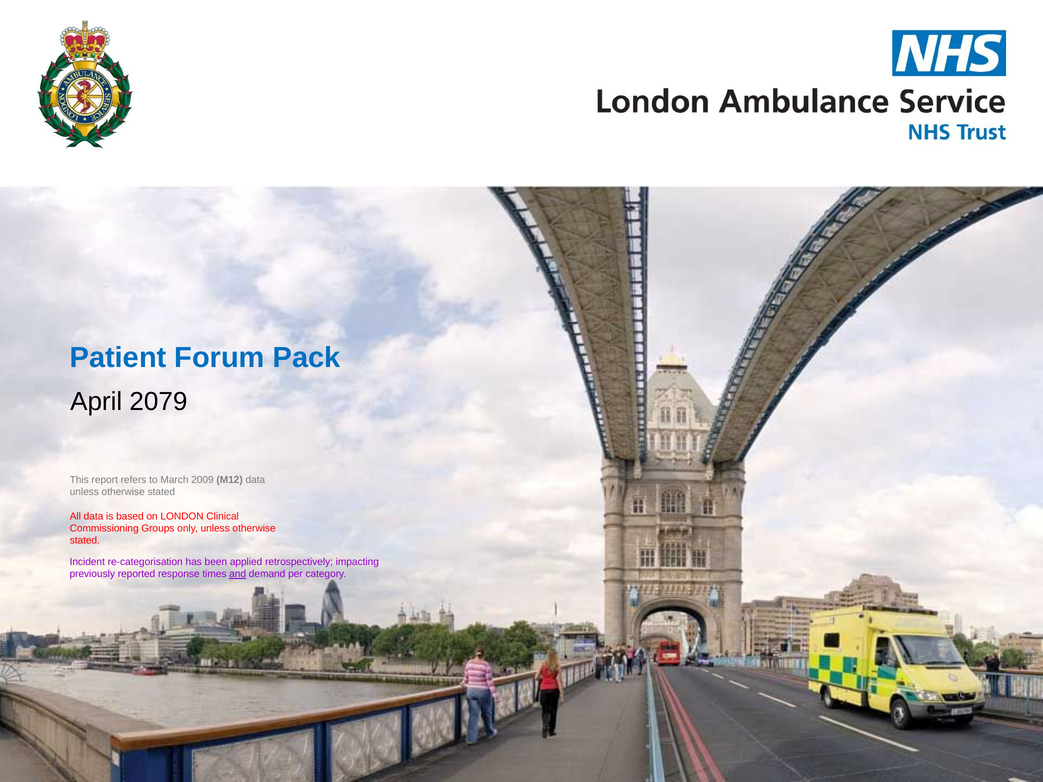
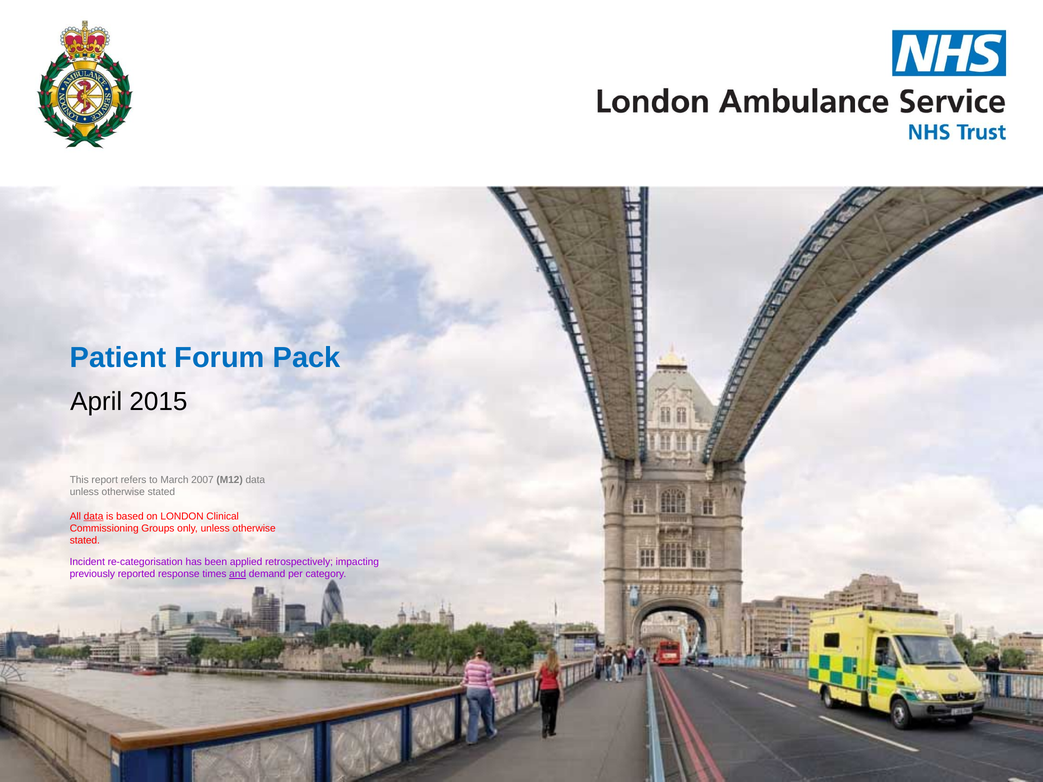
2079: 2079 -> 2015
2009: 2009 -> 2007
data at (94, 516) underline: none -> present
